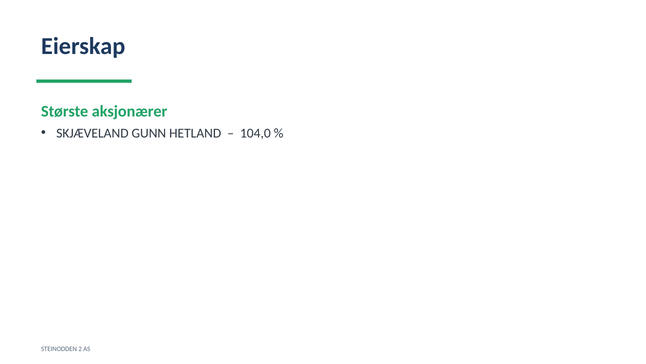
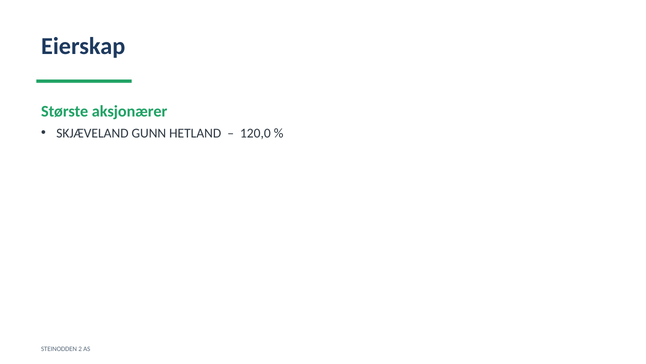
104,0: 104,0 -> 120,0
